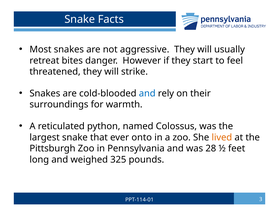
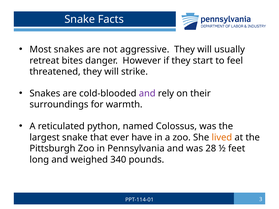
and at (147, 93) colour: blue -> purple
onto: onto -> have
325: 325 -> 340
